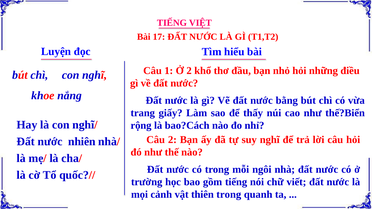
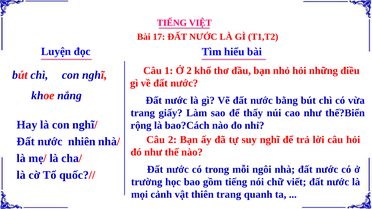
thiên trong: trong -> trang
